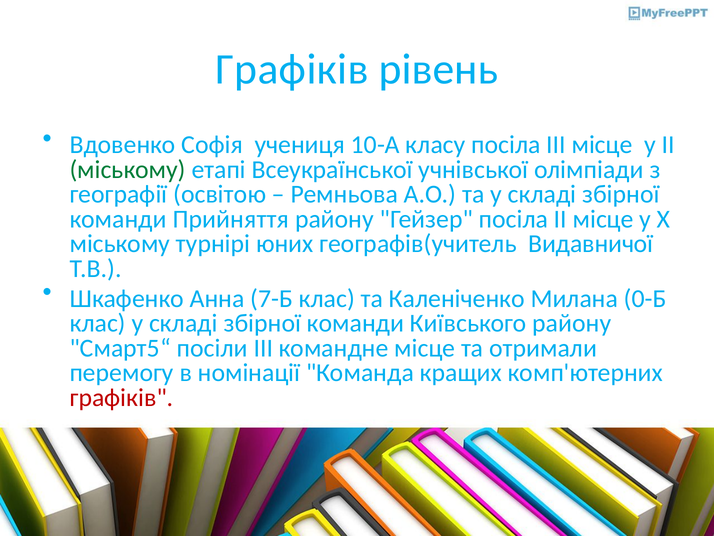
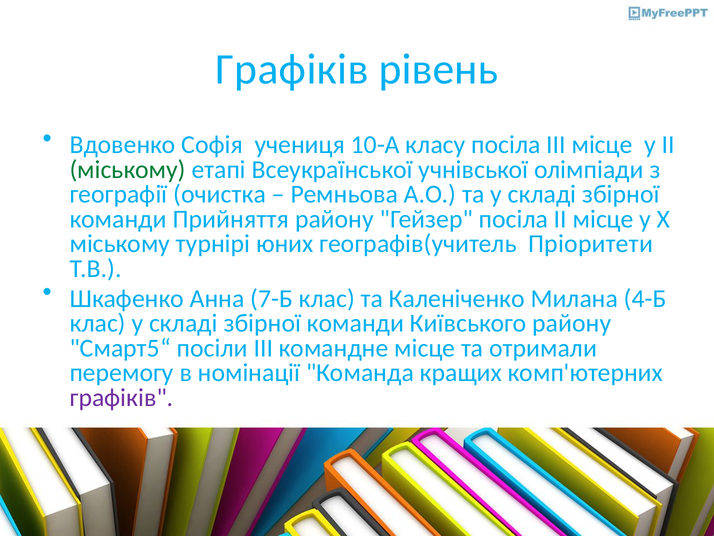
освітою: освітою -> очистка
Видавничої: Видавничої -> Пріоритети
0-Б: 0-Б -> 4-Б
графіків at (122, 397) colour: red -> purple
